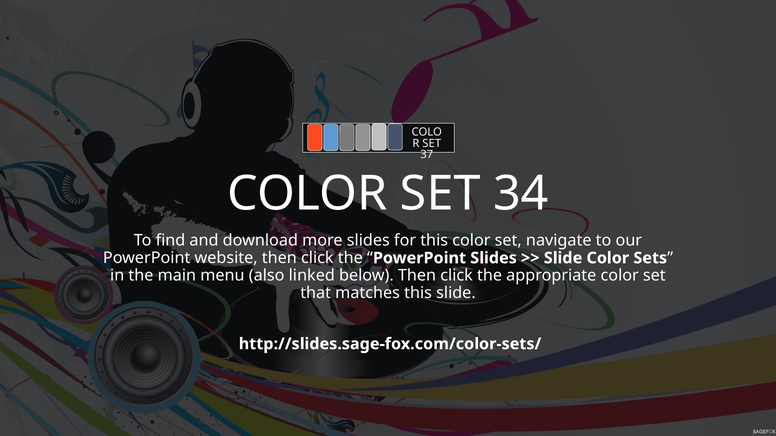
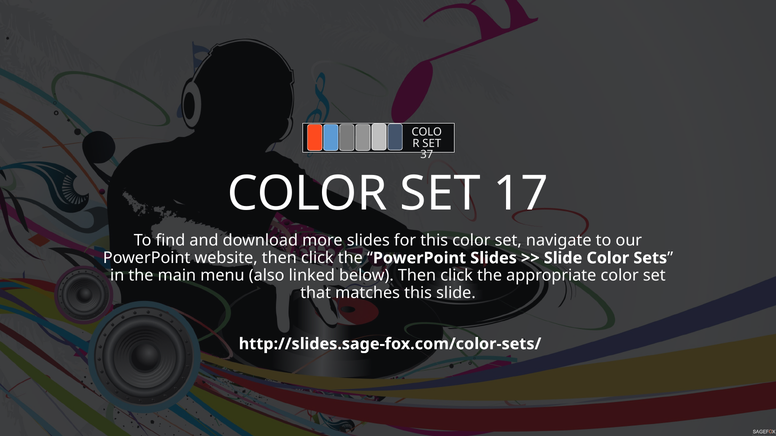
34: 34 -> 17
